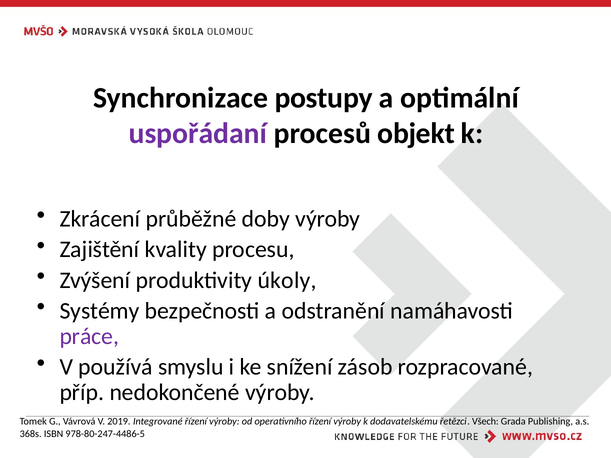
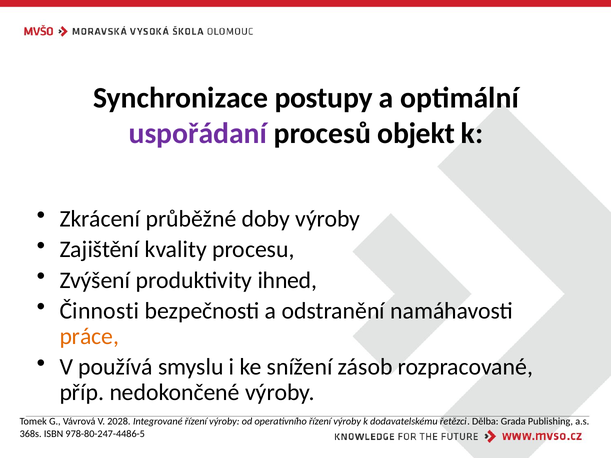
úkoly: úkoly -> ihned
Systémy: Systémy -> Činnosti
práce colour: purple -> orange
2019: 2019 -> 2028
Všech: Všech -> Dělba
